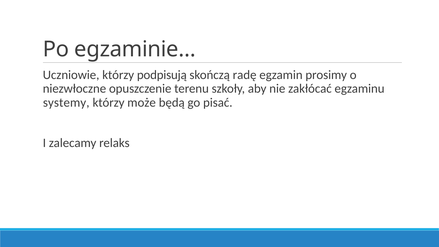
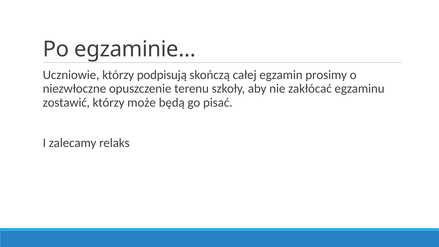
radę: radę -> całej
systemy: systemy -> zostawić
